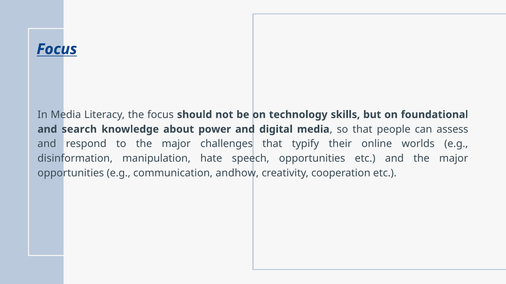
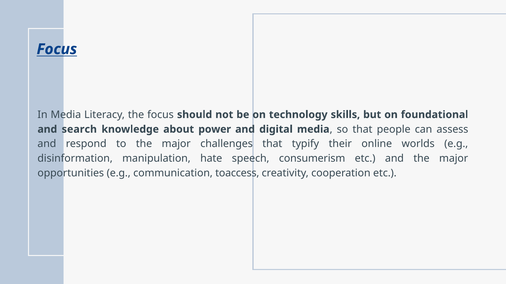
speech opportunities: opportunities -> consumerism
andhow: andhow -> toaccess
